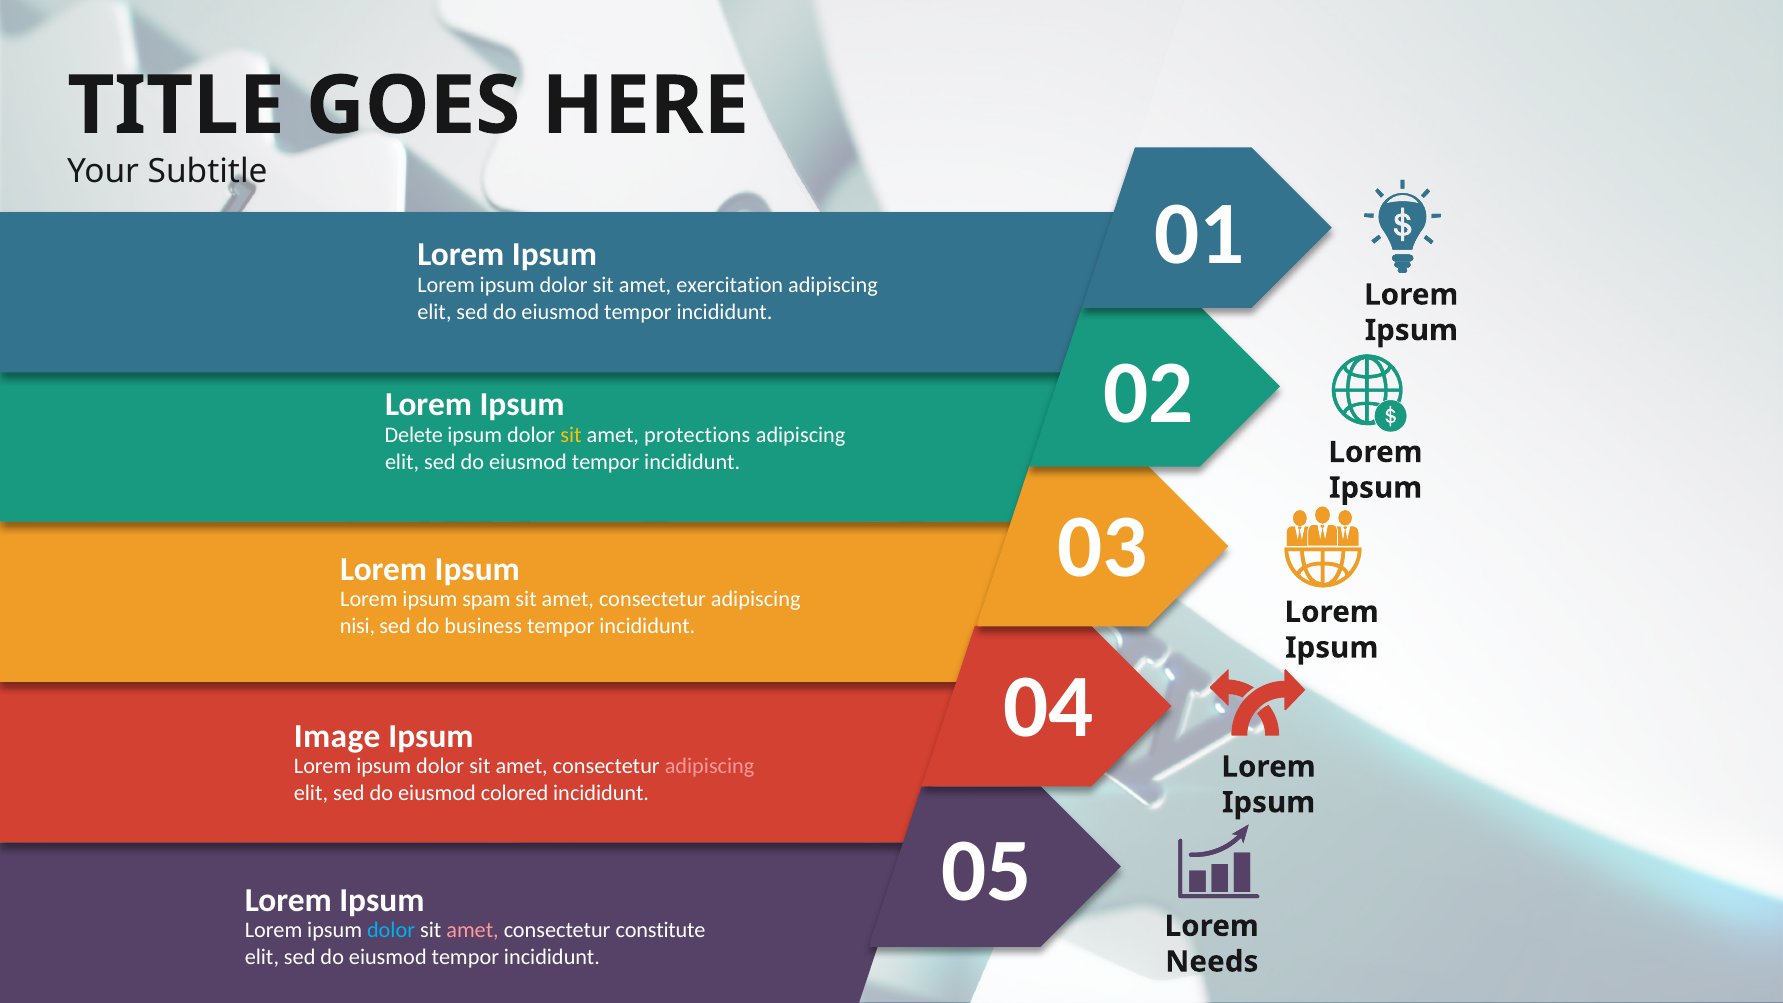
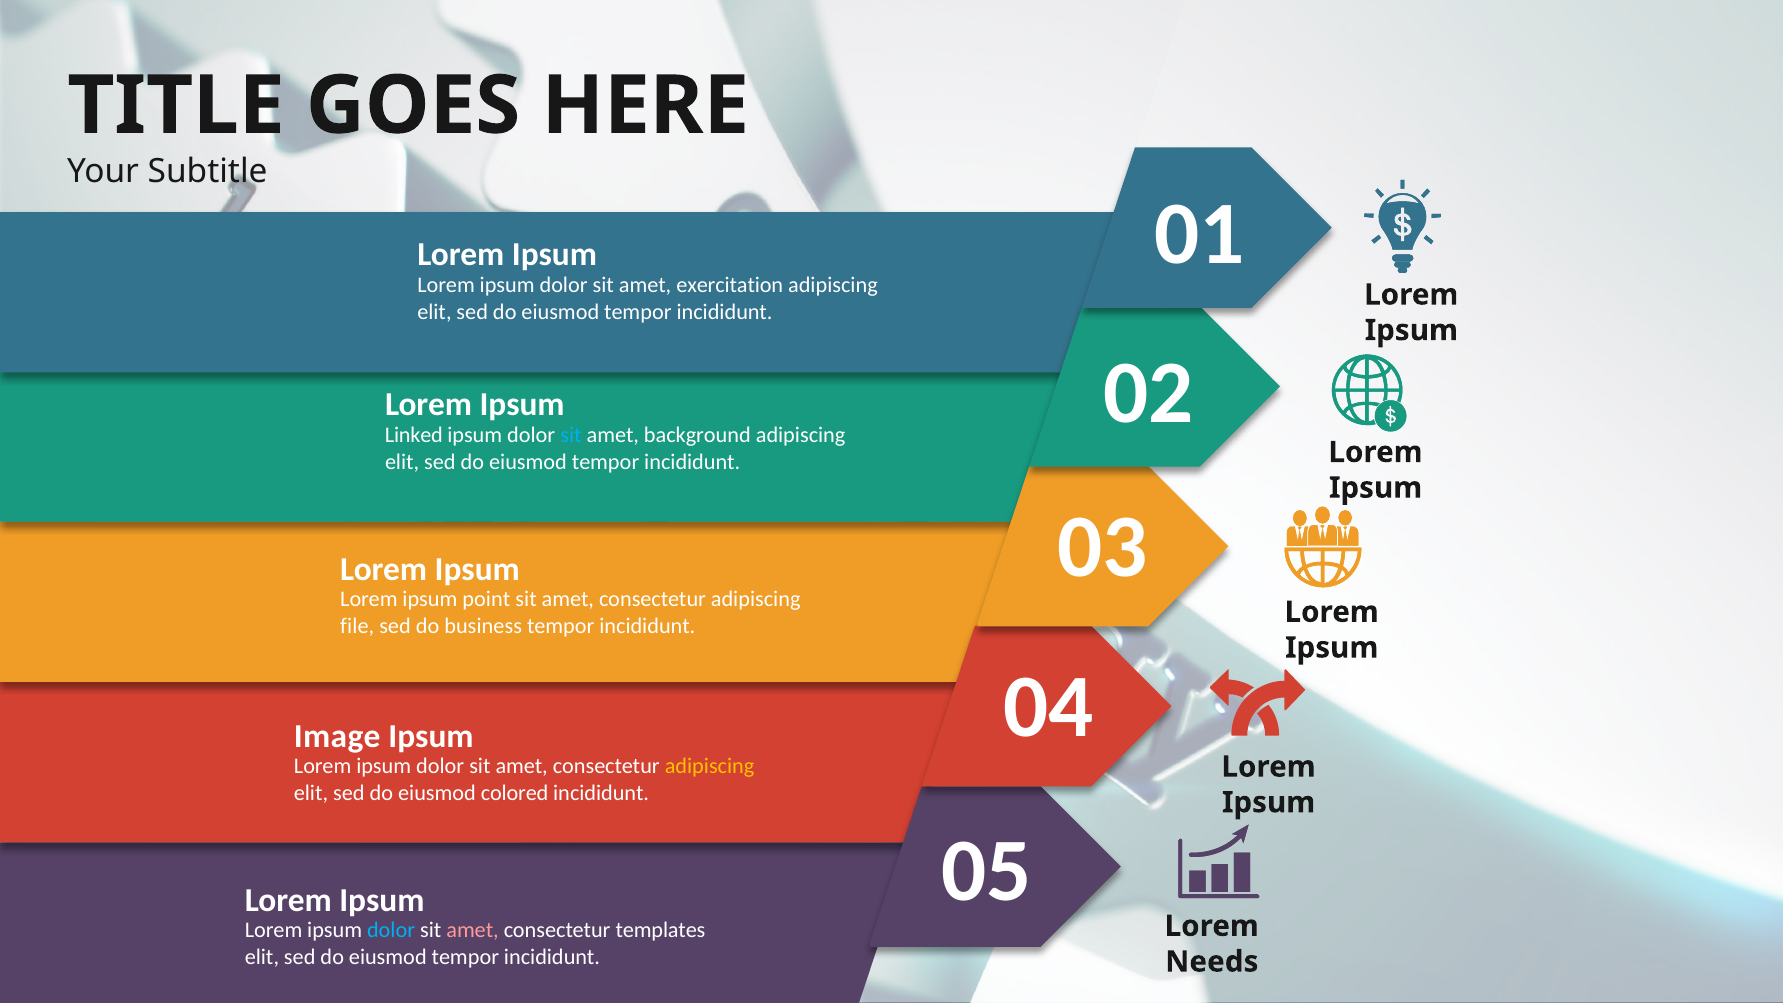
Delete: Delete -> Linked
sit at (571, 435) colour: yellow -> light blue
protections: protections -> background
spam: spam -> point
nisi: nisi -> file
adipiscing at (710, 766) colour: pink -> yellow
constitute: constitute -> templates
